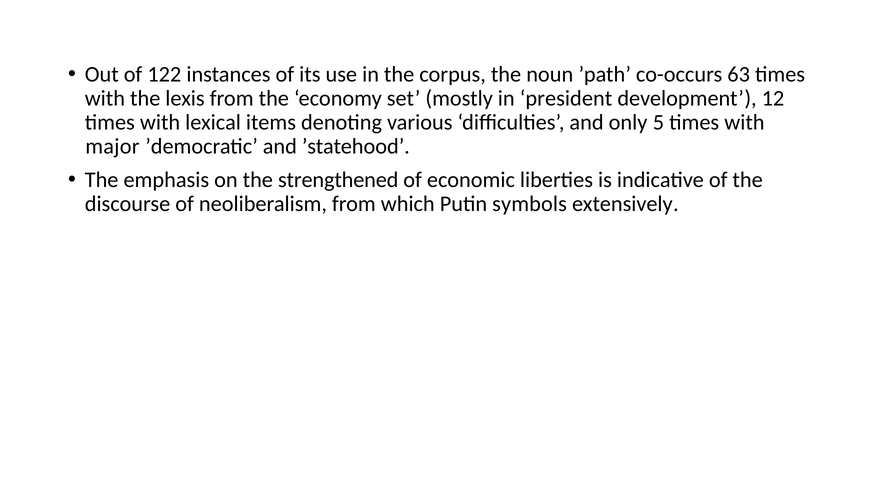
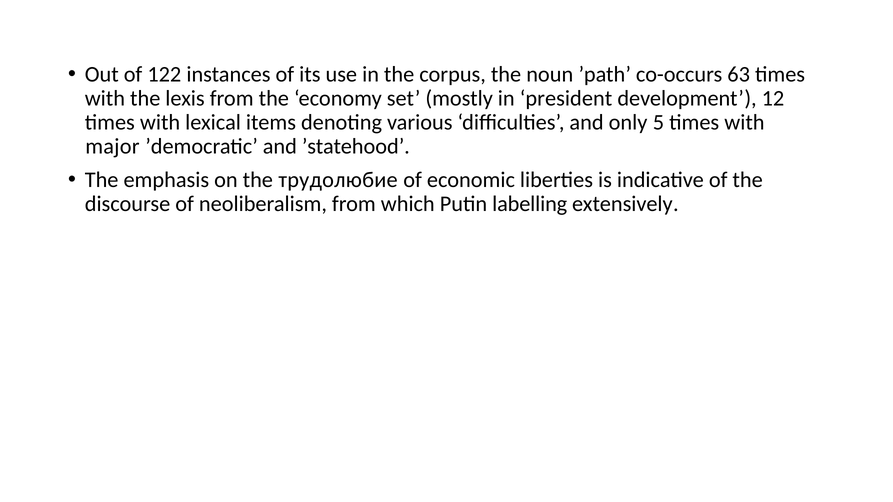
strengthened: strengthened -> трудолюбие
symbols: symbols -> labelling
